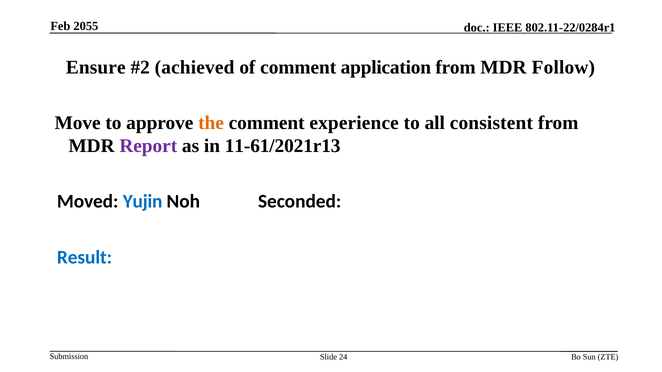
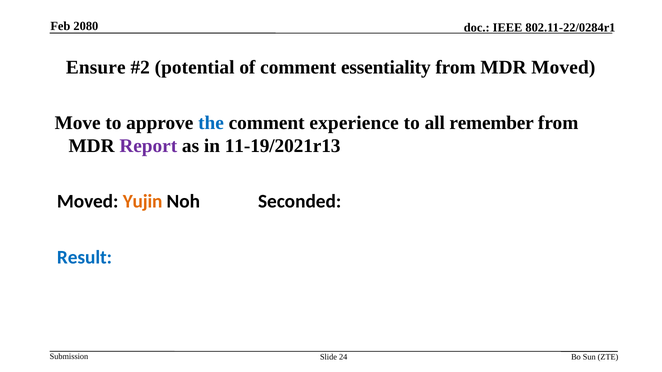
2055: 2055 -> 2080
achieved: achieved -> potential
application: application -> essentiality
MDR Follow: Follow -> Moved
the colour: orange -> blue
consistent: consistent -> remember
11-61/2021r13: 11-61/2021r13 -> 11-19/2021r13
Yujin colour: blue -> orange
